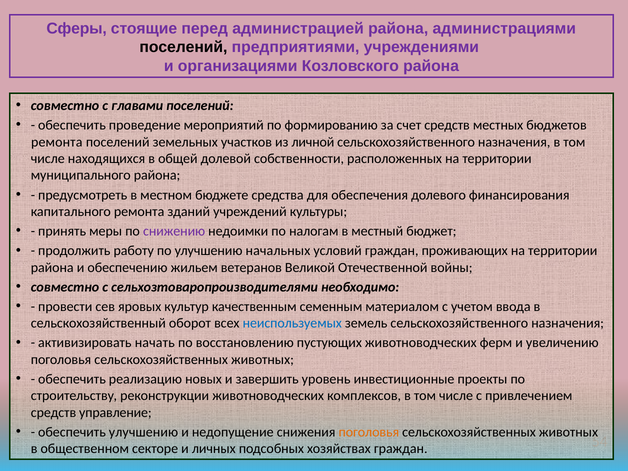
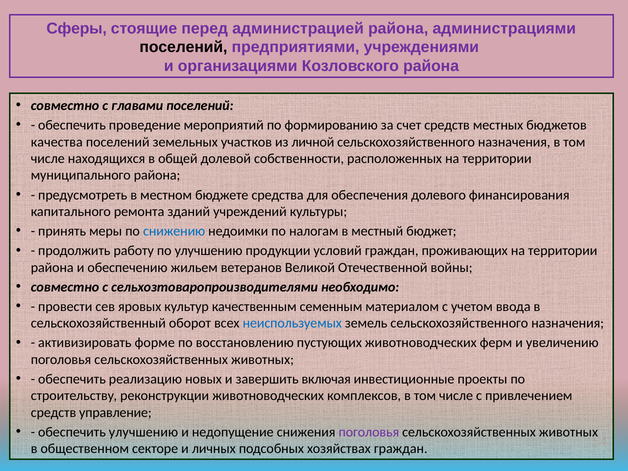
ремонта at (57, 142): ремонта -> качества
снижению colour: purple -> blue
начальных: начальных -> продукции
начать: начать -> форме
уровень: уровень -> включая
поголовья at (369, 432) colour: orange -> purple
